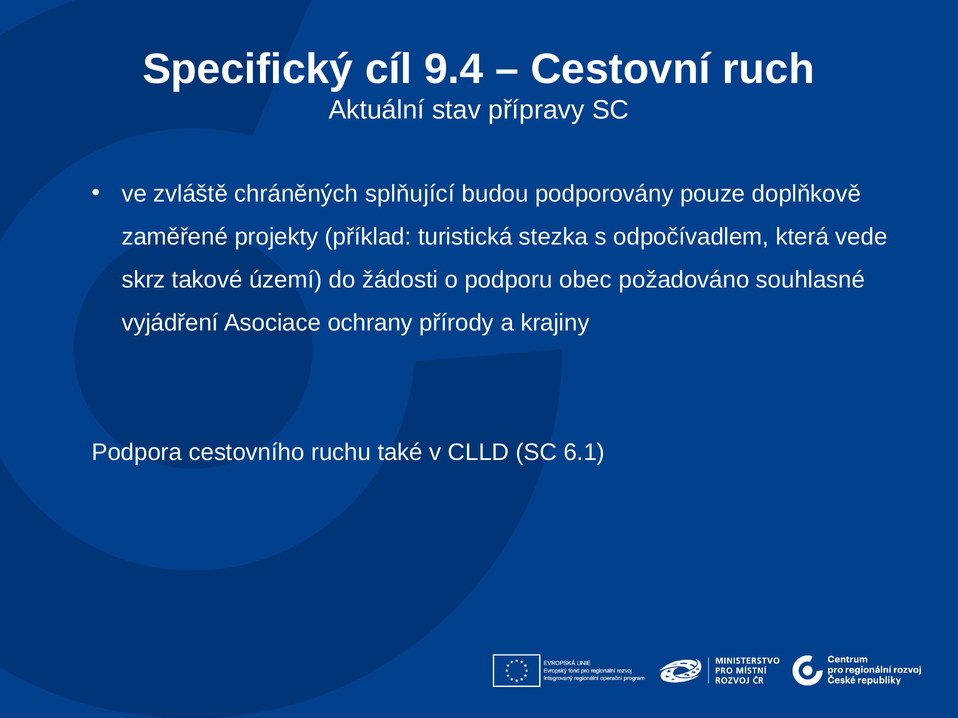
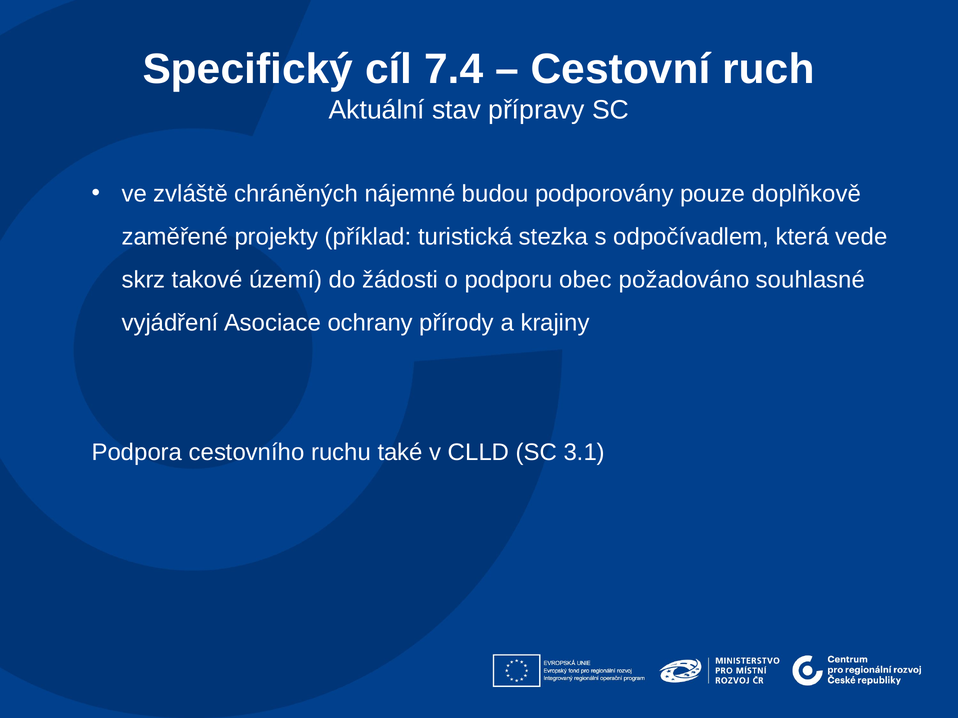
9.4: 9.4 -> 7.4
splňující: splňující -> nájemné
6.1: 6.1 -> 3.1
